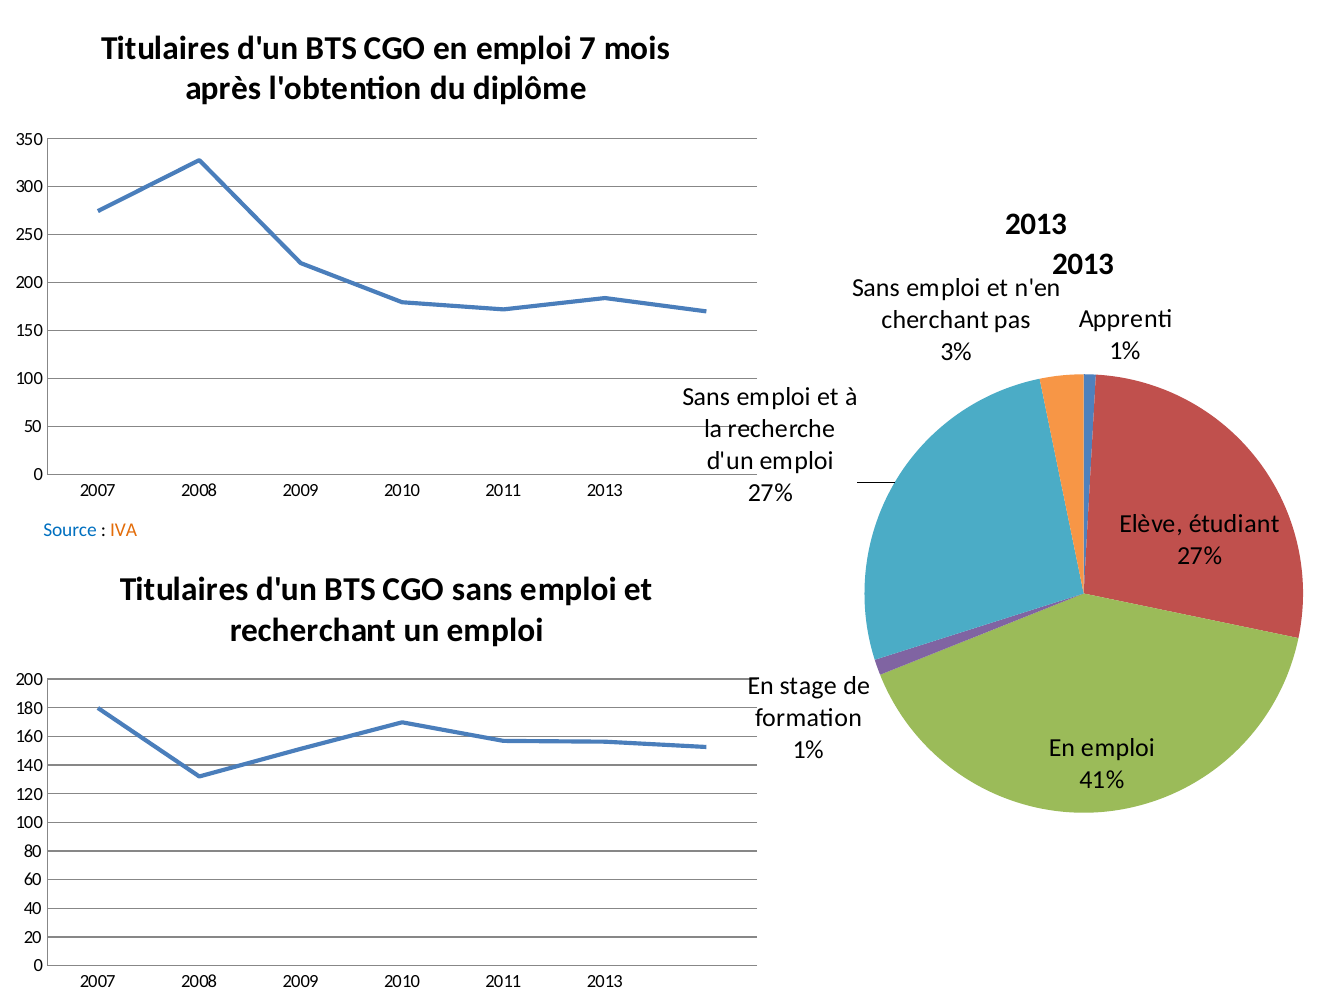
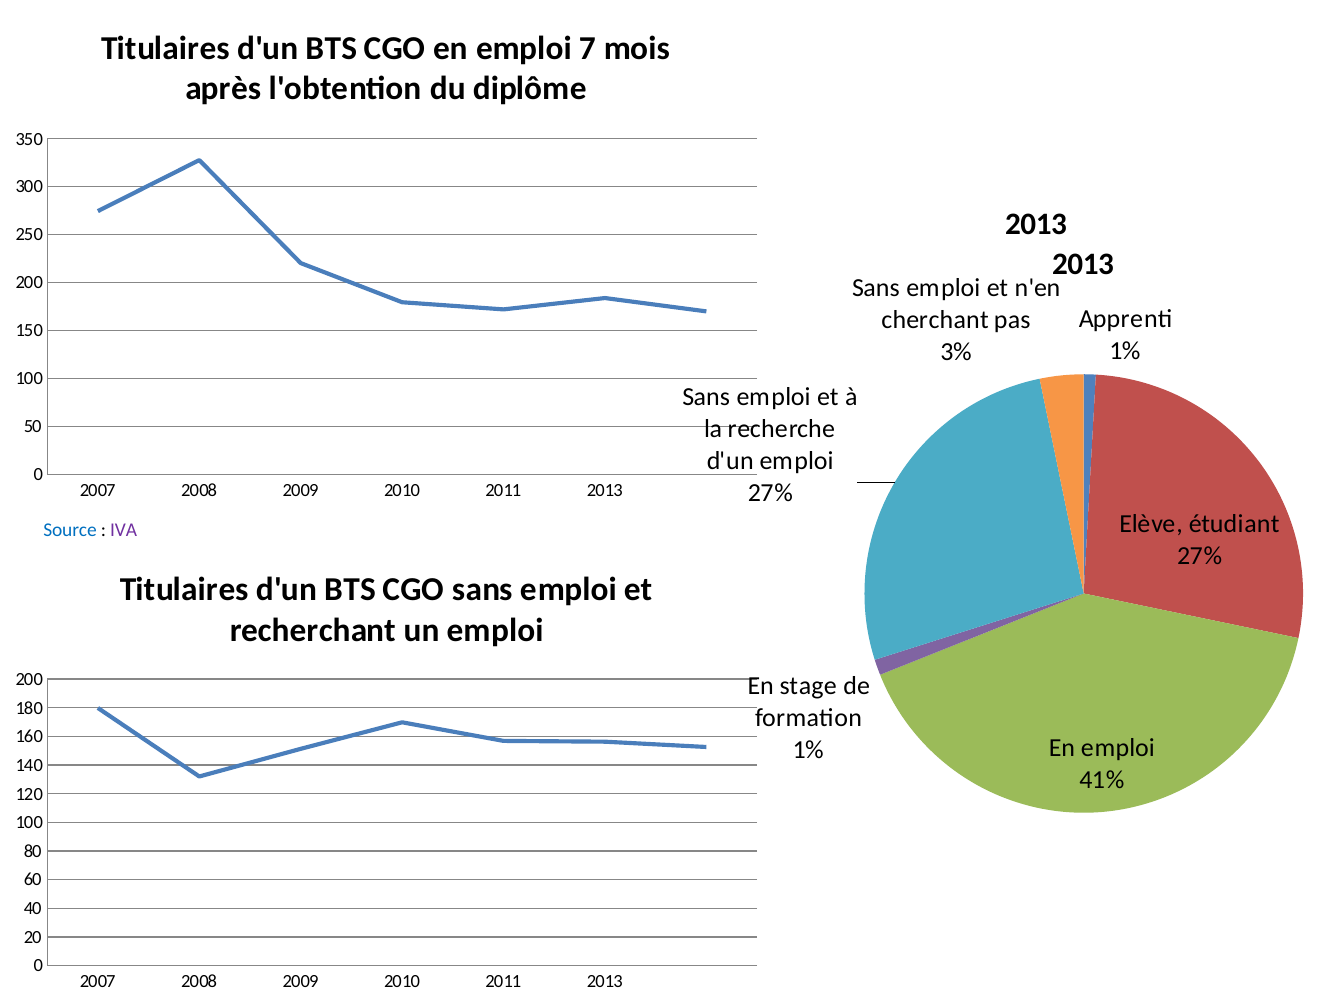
IVA colour: orange -> purple
